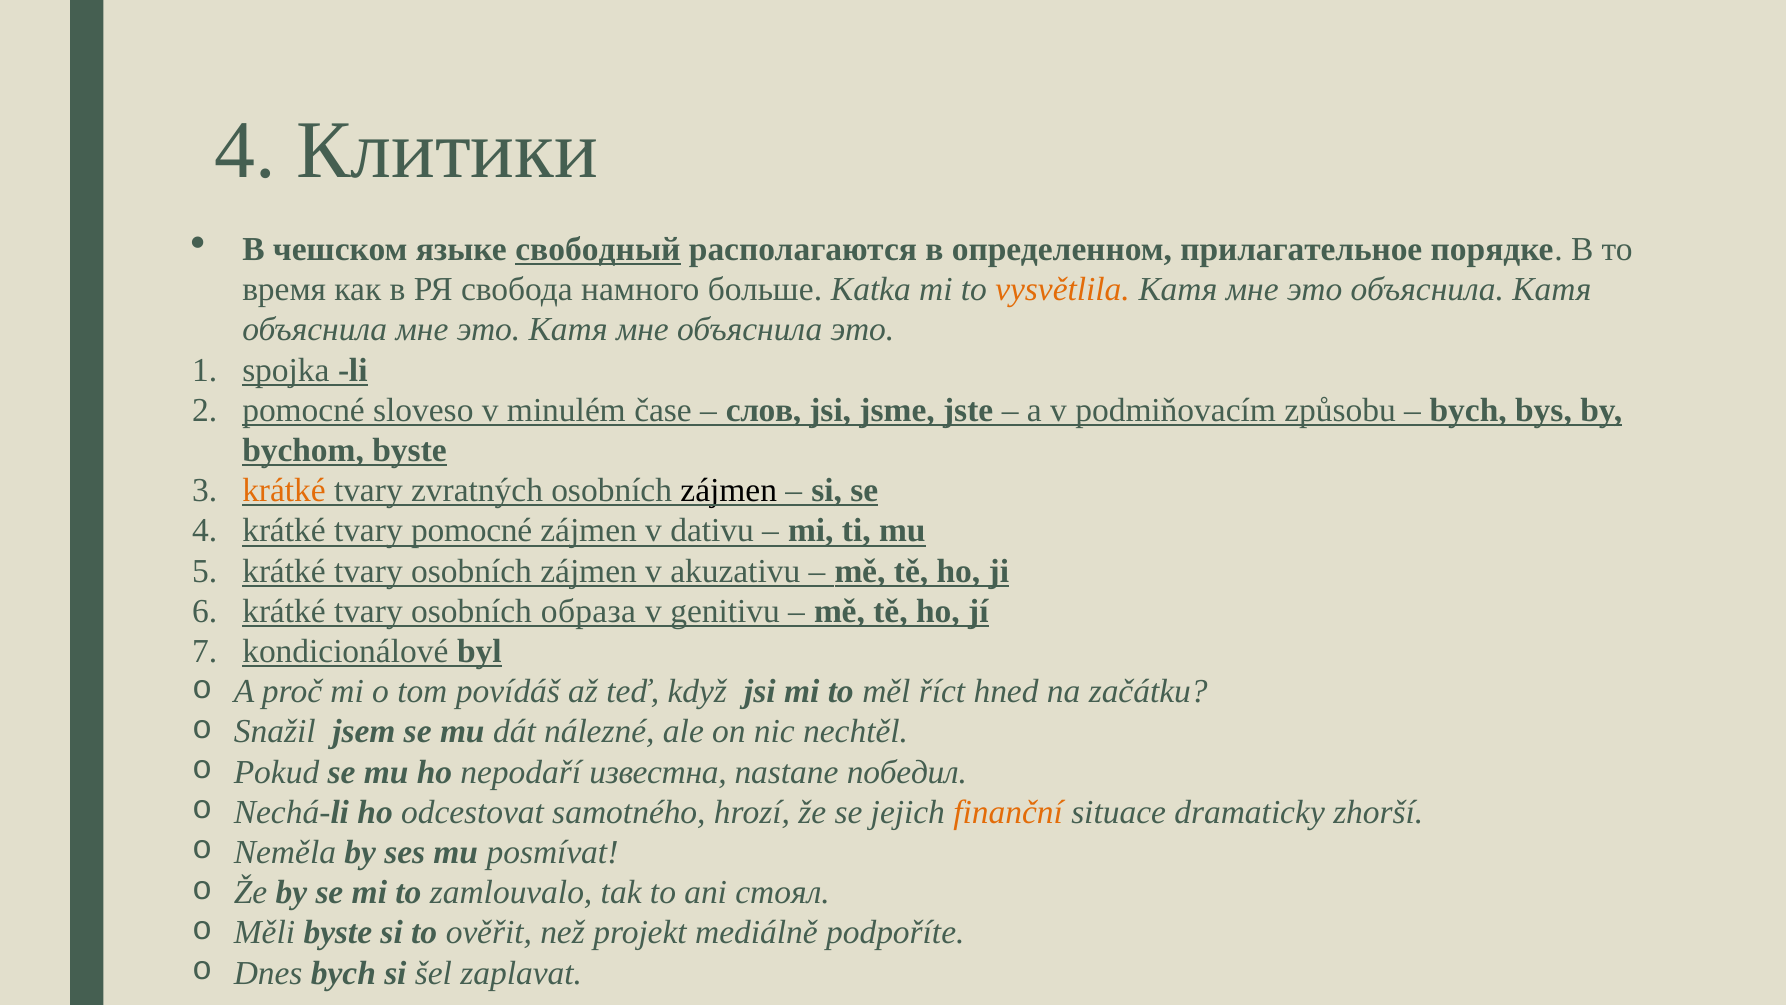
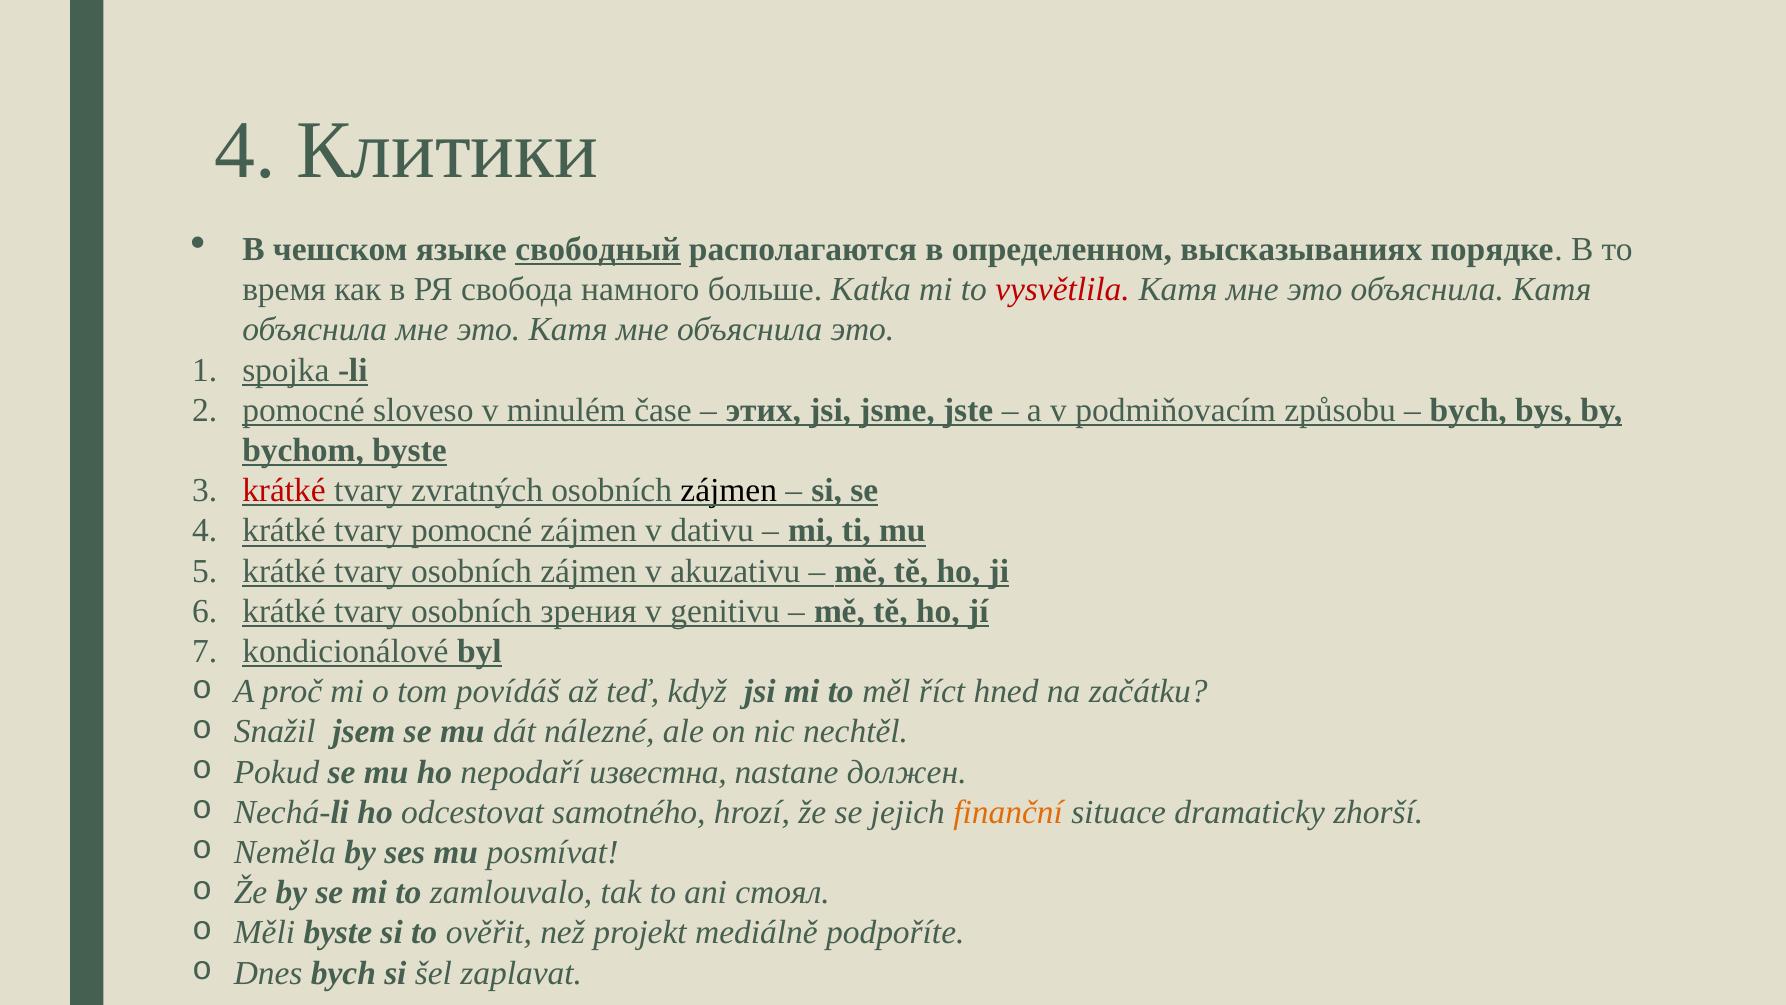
прилагательное: прилагательное -> высказываниях
vysvětlila colour: orange -> red
слов: слов -> этих
krátké at (284, 490) colour: orange -> red
образа: образа -> зрения
победил: победил -> должен
